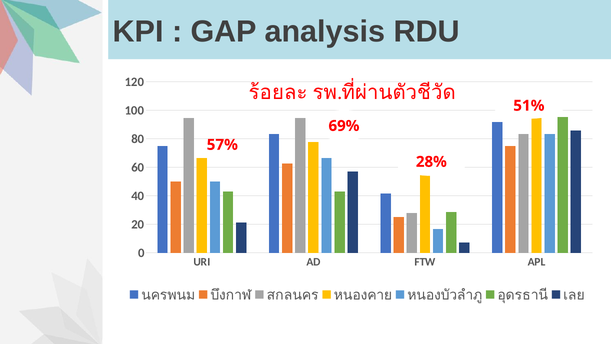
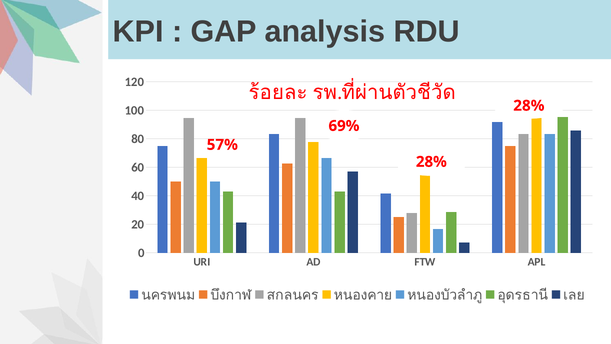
51% at (529, 106): 51% -> 28%
